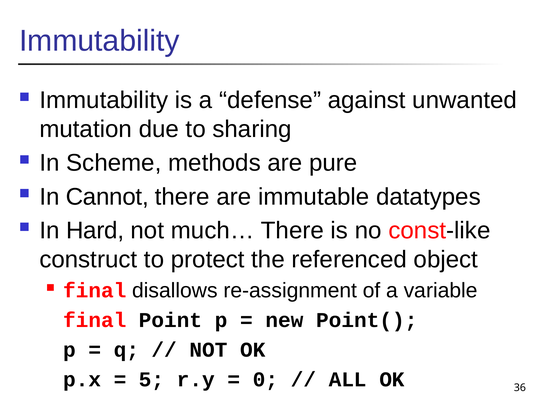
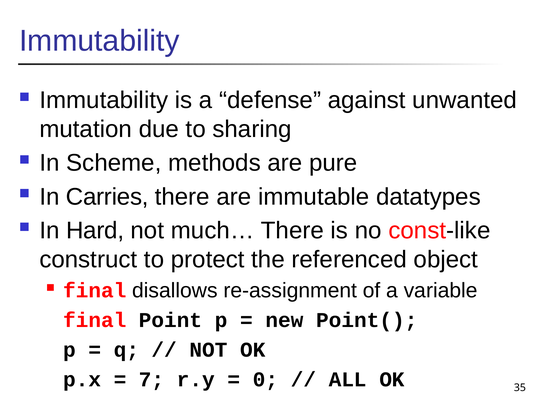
Cannot: Cannot -> Carries
5: 5 -> 7
36: 36 -> 35
